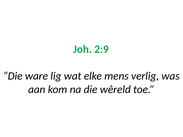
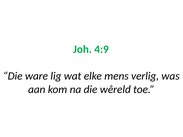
2:9: 2:9 -> 4:9
